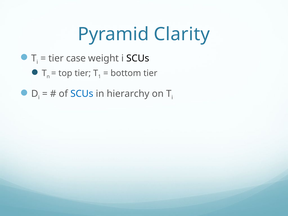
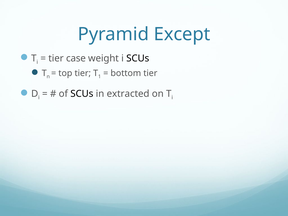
Clarity: Clarity -> Except
SCUs at (82, 94) colour: blue -> black
hierarchy: hierarchy -> extracted
